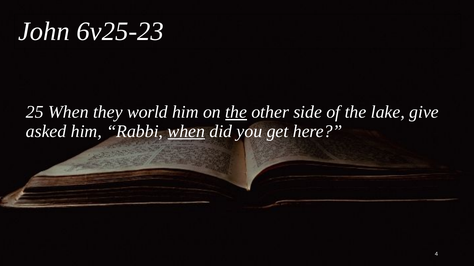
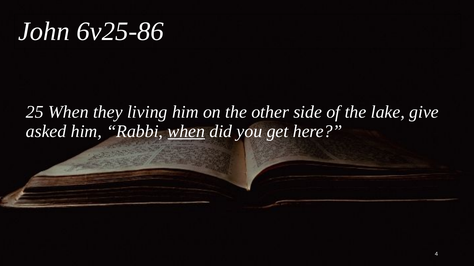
6v25-23: 6v25-23 -> 6v25-86
world: world -> living
the at (236, 112) underline: present -> none
